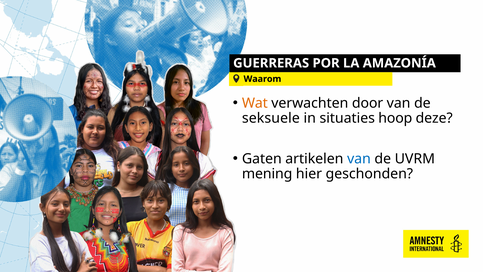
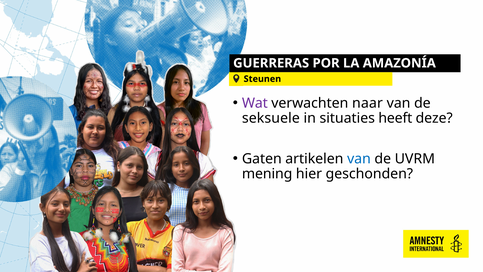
Waarom: Waarom -> Steunen
Wat colour: orange -> purple
door: door -> naar
hoop: hoop -> heeft
